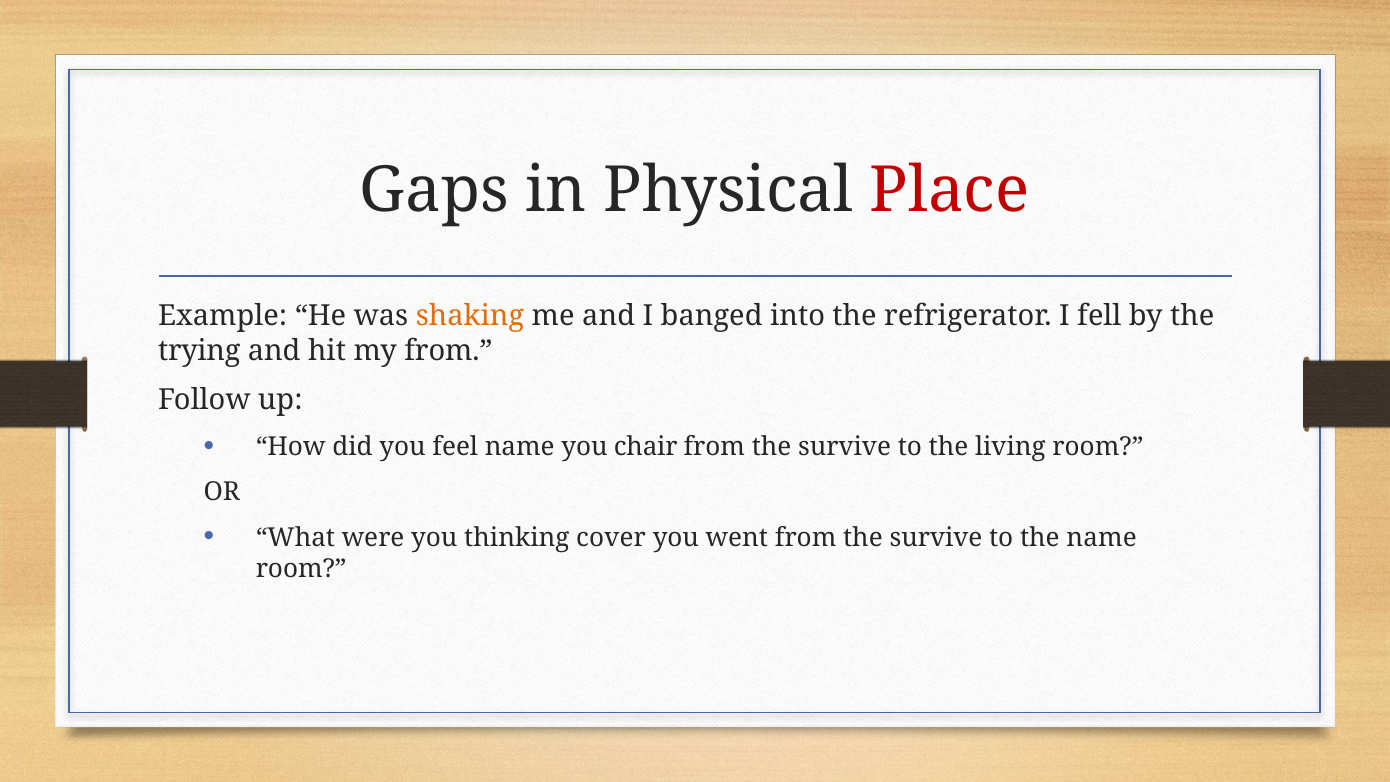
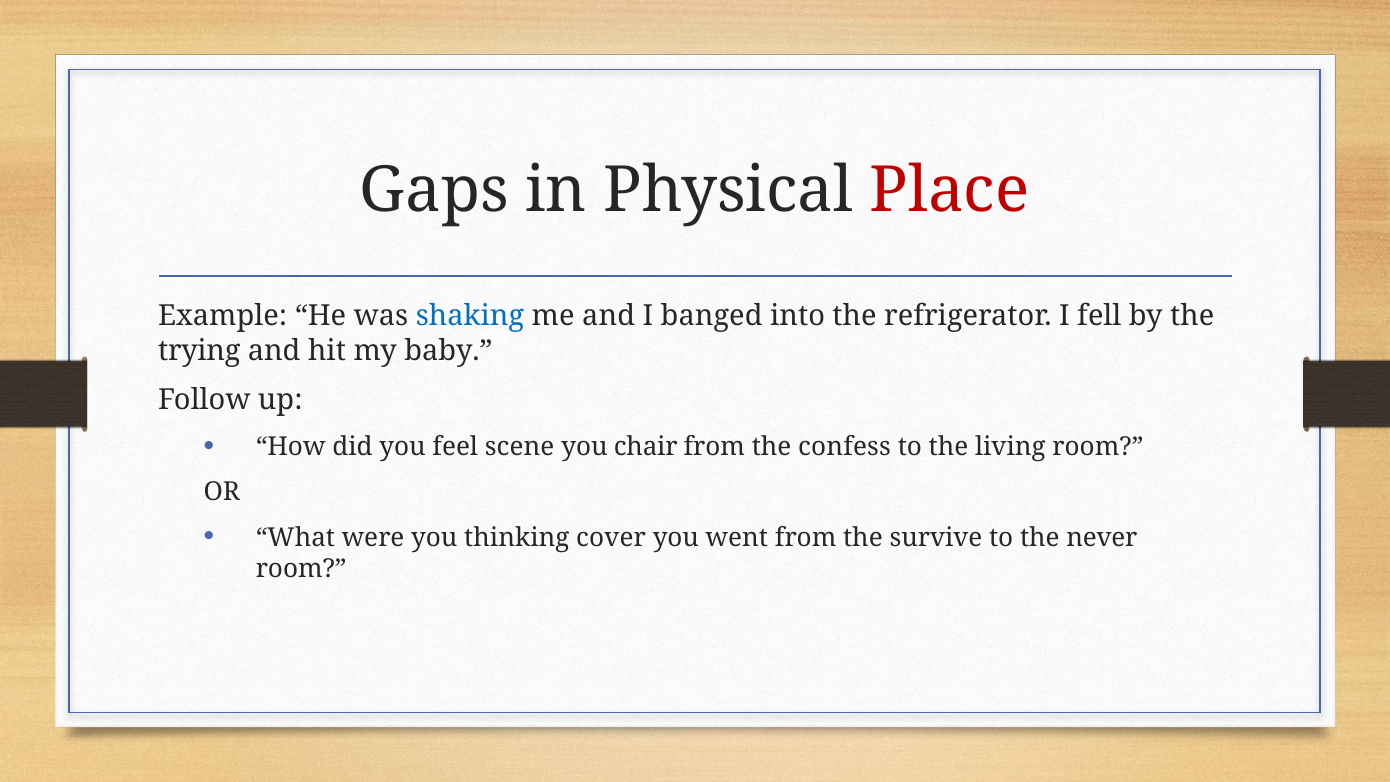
shaking colour: orange -> blue
my from: from -> baby
feel name: name -> scene
survive at (845, 447): survive -> confess
the name: name -> never
